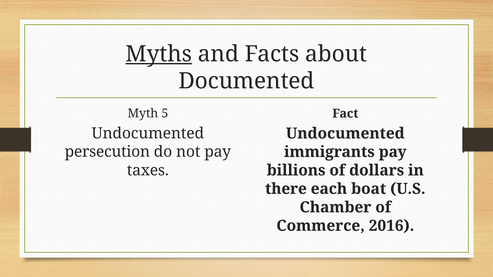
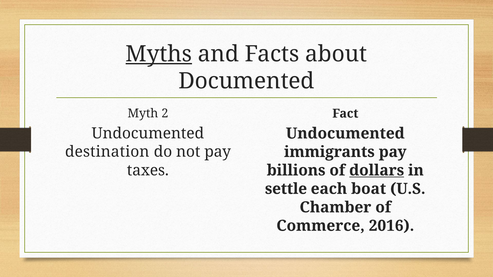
5: 5 -> 2
persecution: persecution -> destination
dollars underline: none -> present
there: there -> settle
